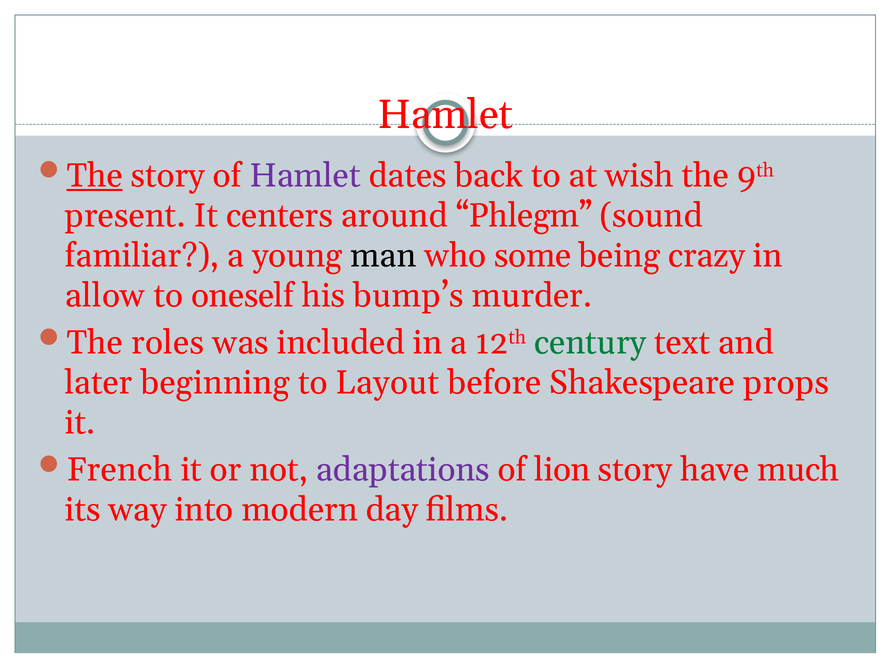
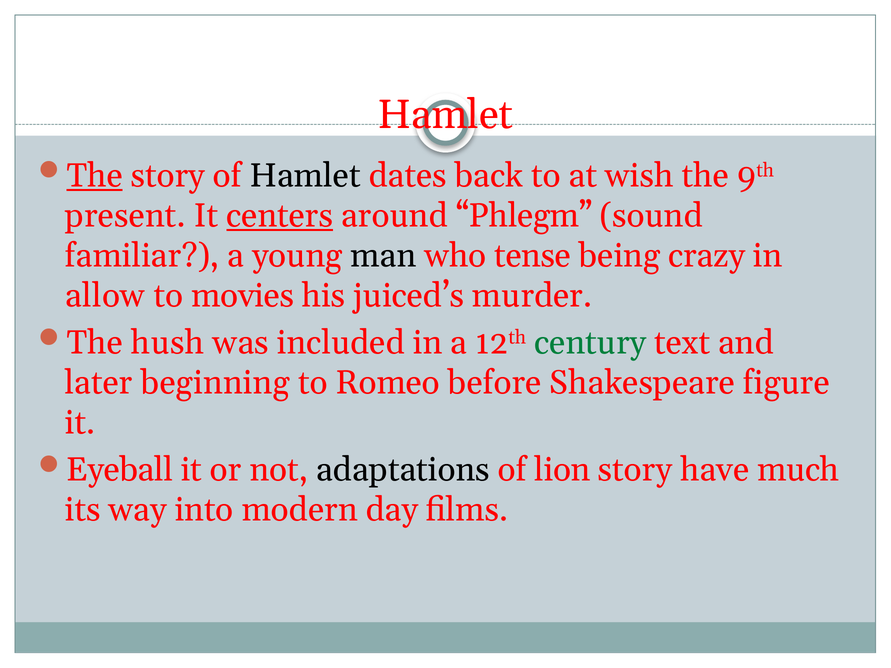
Hamlet at (305, 176) colour: purple -> black
centers underline: none -> present
some: some -> tense
oneself: oneself -> movies
bump’s: bump’s -> juiced’s
roles: roles -> hush
Layout: Layout -> Romeo
props: props -> figure
French: French -> Eyeball
adaptations colour: purple -> black
